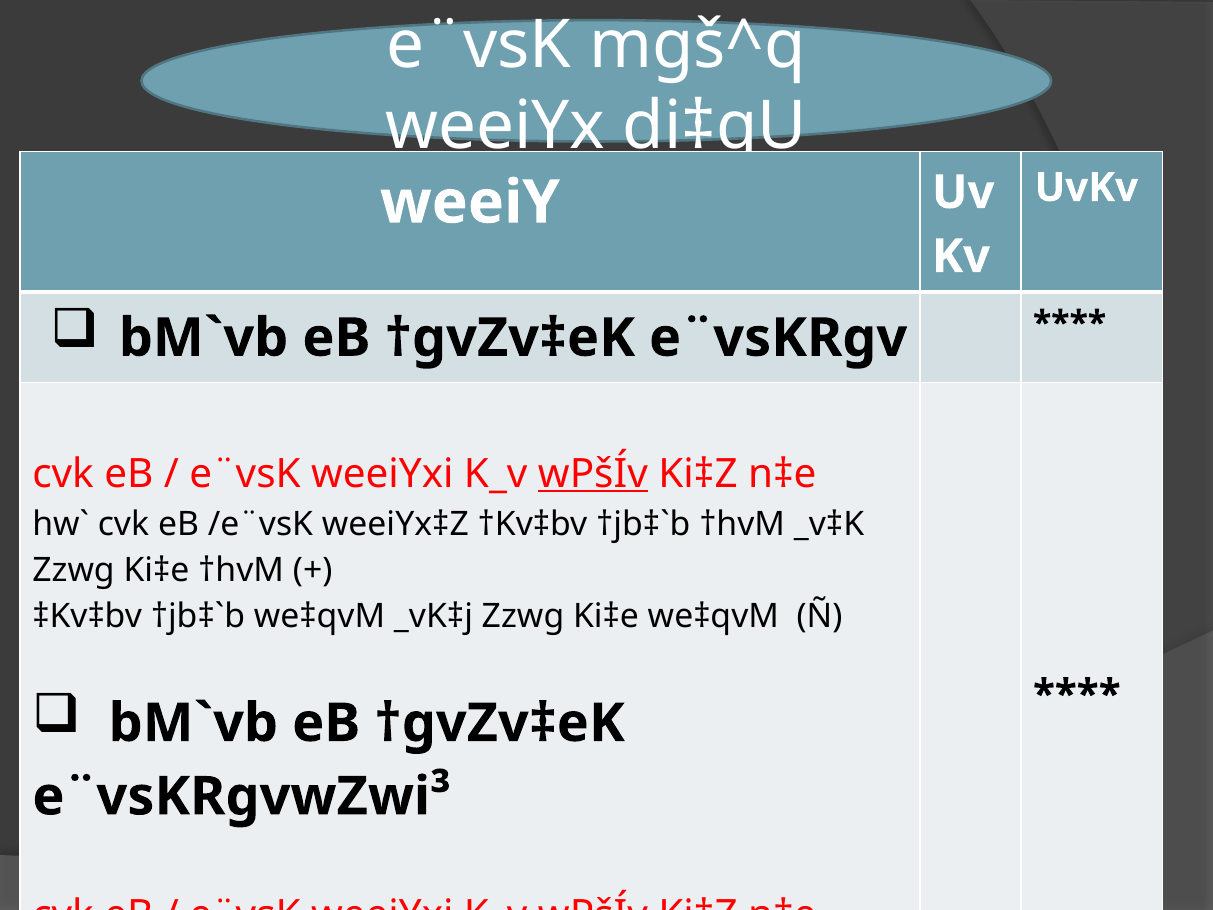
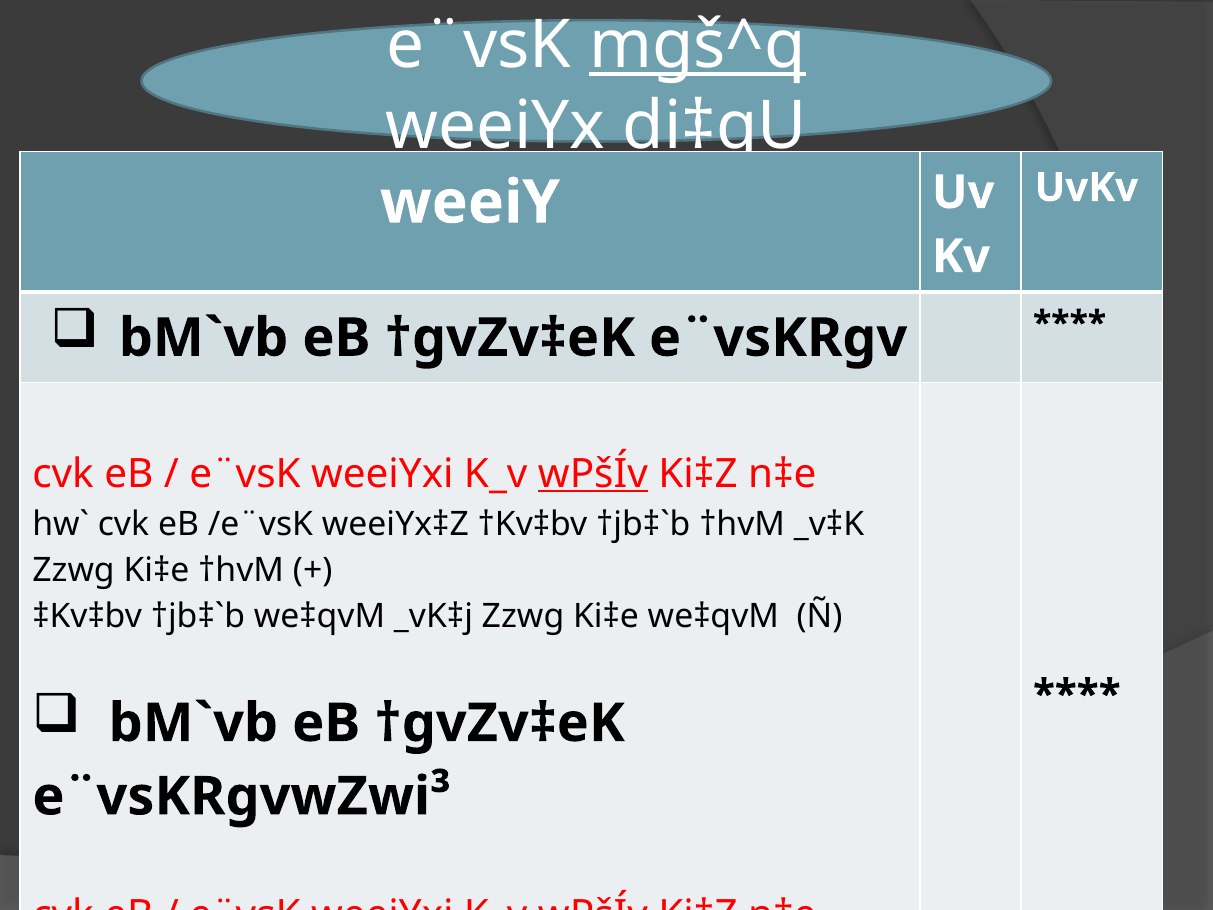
mgš^q underline: none -> present
